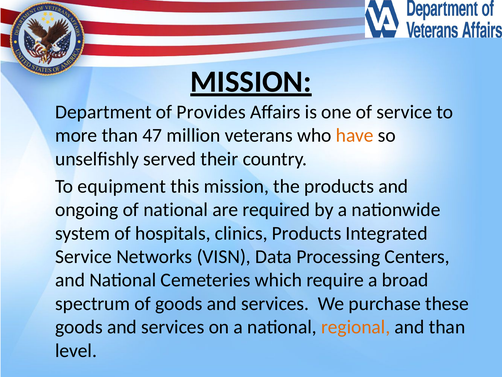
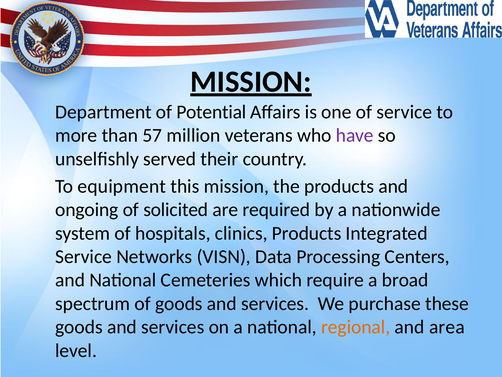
Provides: Provides -> Potential
47: 47 -> 57
have colour: orange -> purple
of national: national -> solicited
and than: than -> area
